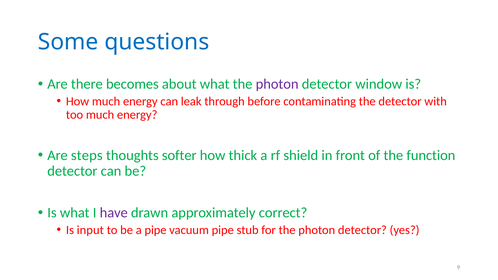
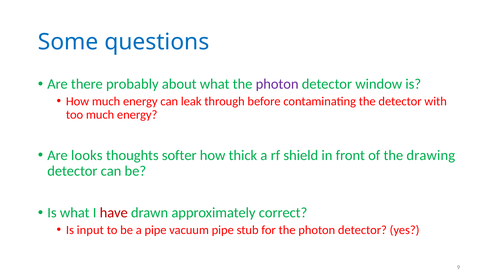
becomes: becomes -> probably
steps: steps -> looks
function: function -> drawing
have colour: purple -> red
